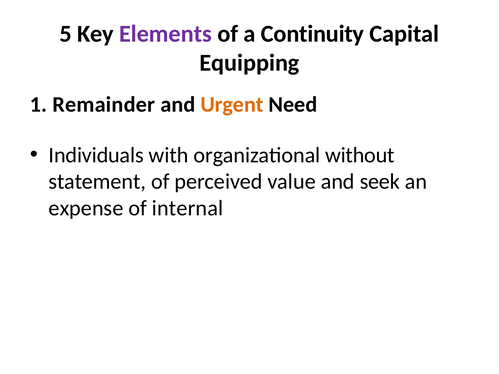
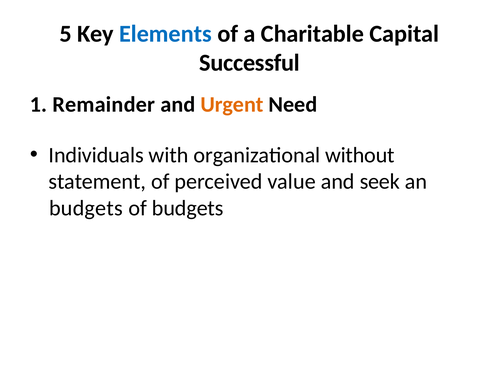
Elements colour: purple -> blue
Continuity: Continuity -> Charitable
Equipping: Equipping -> Successful
expense at (86, 208): expense -> budgets
of internal: internal -> budgets
